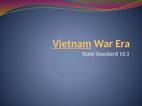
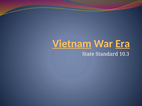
Era underline: none -> present
